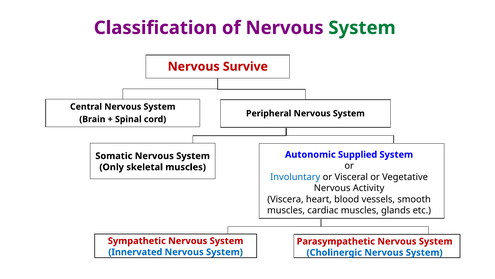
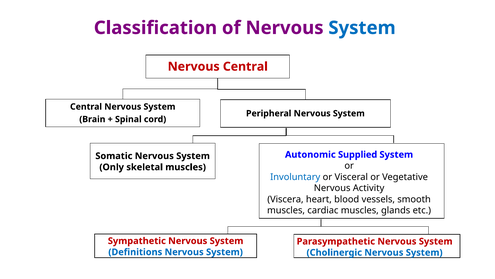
System at (362, 28) colour: green -> blue
Nervous Survive: Survive -> Central
Innervated: Innervated -> Definitions
